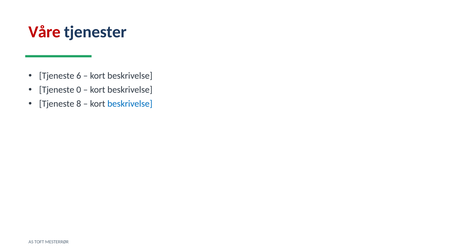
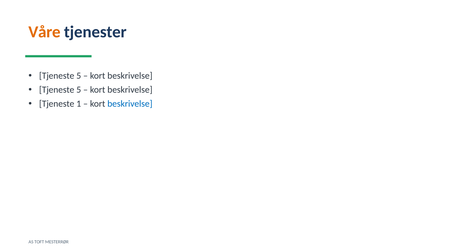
Våre colour: red -> orange
6 at (79, 76): 6 -> 5
0 at (79, 90): 0 -> 5
8: 8 -> 1
